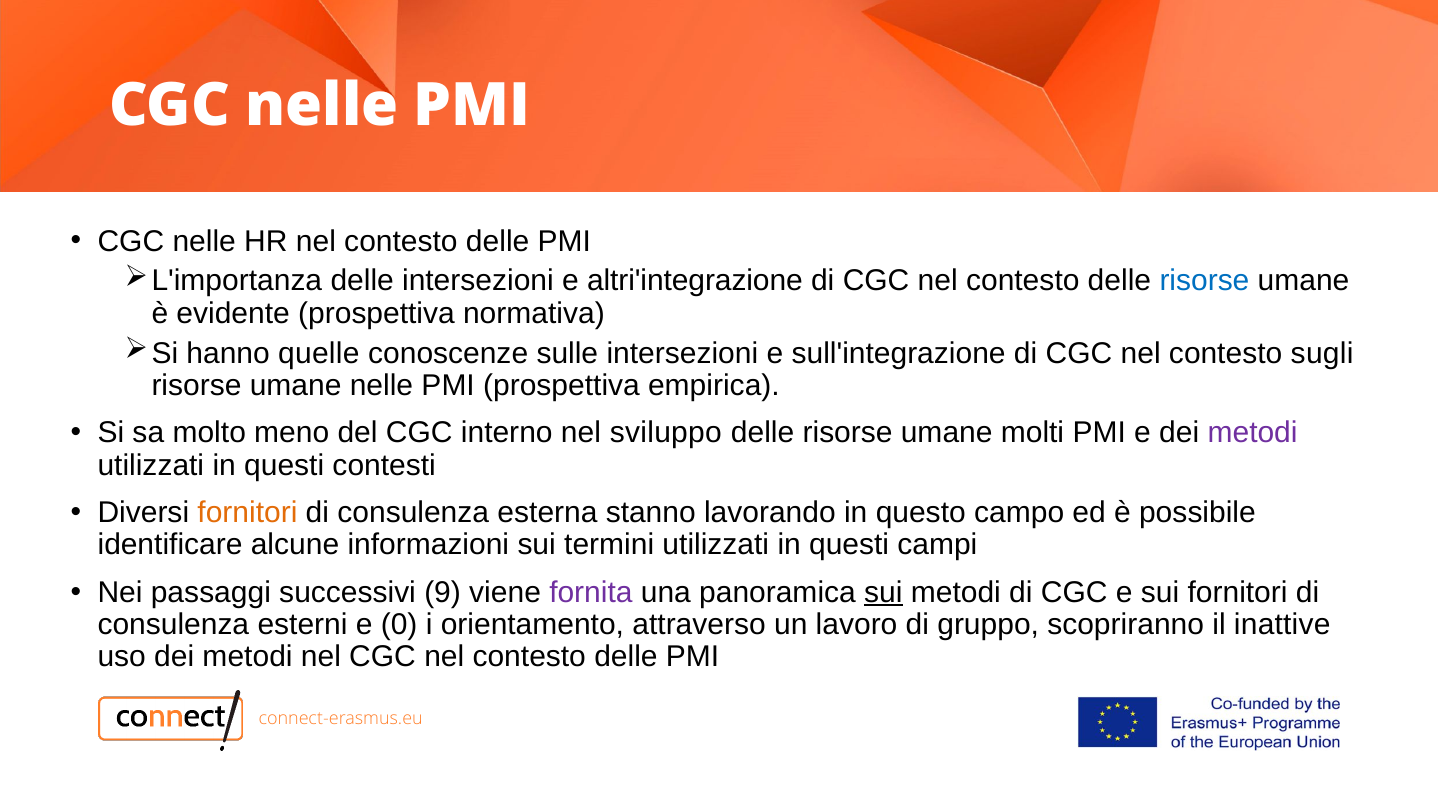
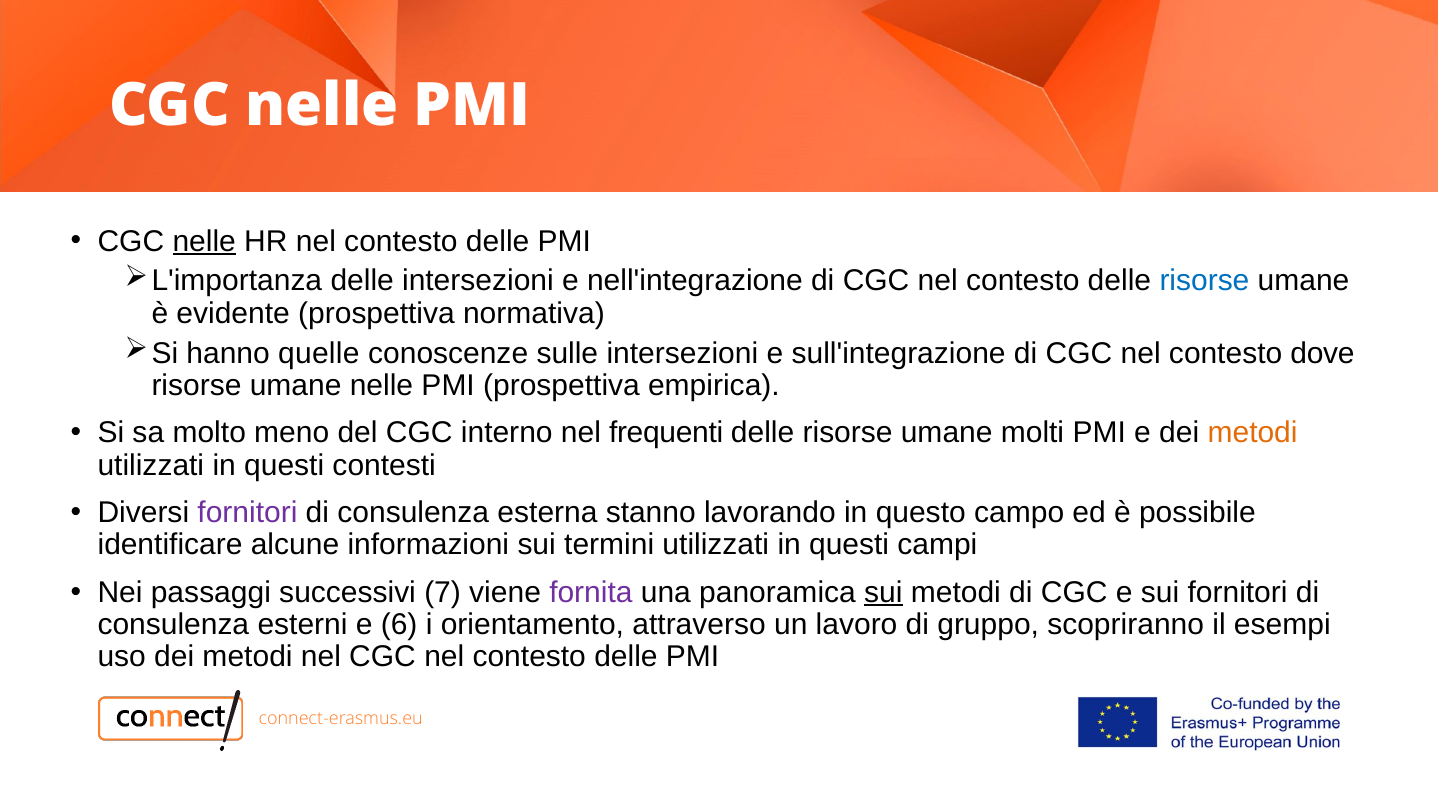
nelle at (204, 241) underline: none -> present
altri'integrazione: altri'integrazione -> nell'integrazione
sugli: sugli -> dove
sviluppo: sviluppo -> frequenti
metodi at (1253, 433) colour: purple -> orange
fornitori at (247, 513) colour: orange -> purple
9: 9 -> 7
0: 0 -> 6
inattive: inattive -> esempi
